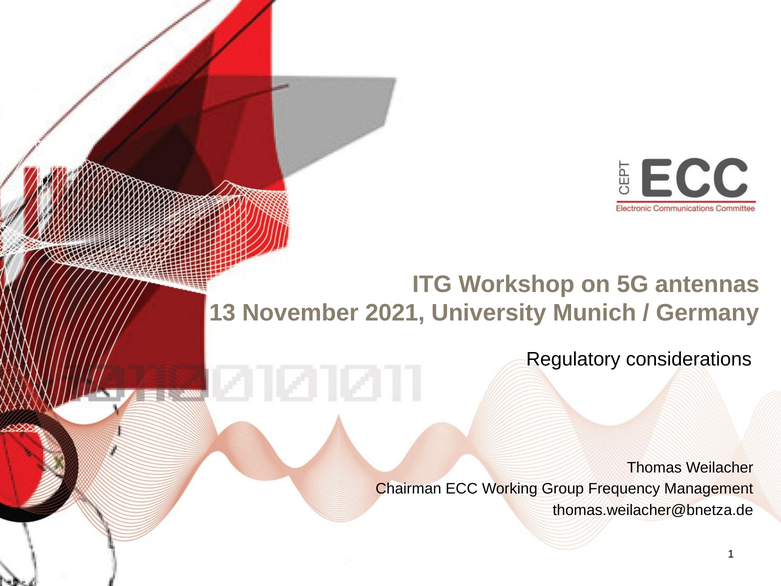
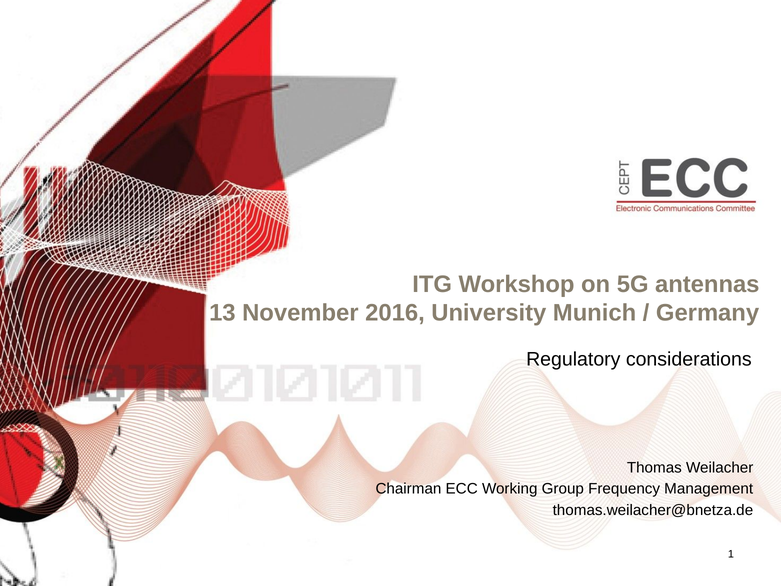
2021: 2021 -> 2016
